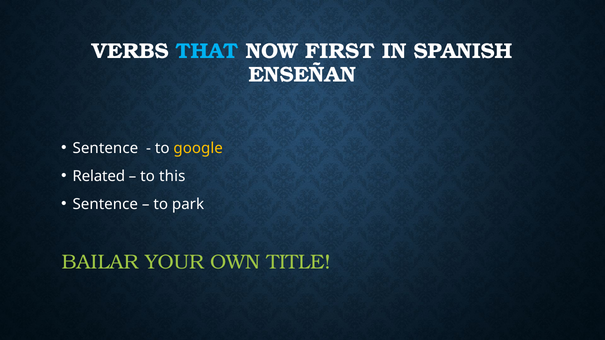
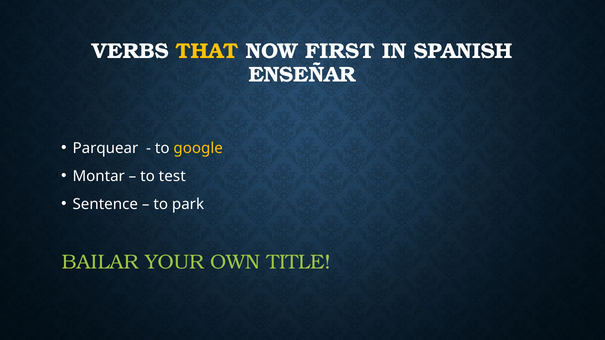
THAT colour: light blue -> yellow
ENSEÑAN: ENSEÑAN -> ENSEÑAR
Sentence at (105, 148): Sentence -> Parquear
Related: Related -> Montar
this: this -> test
